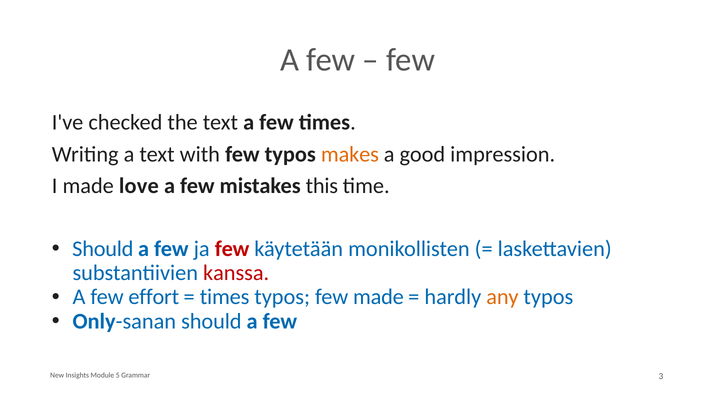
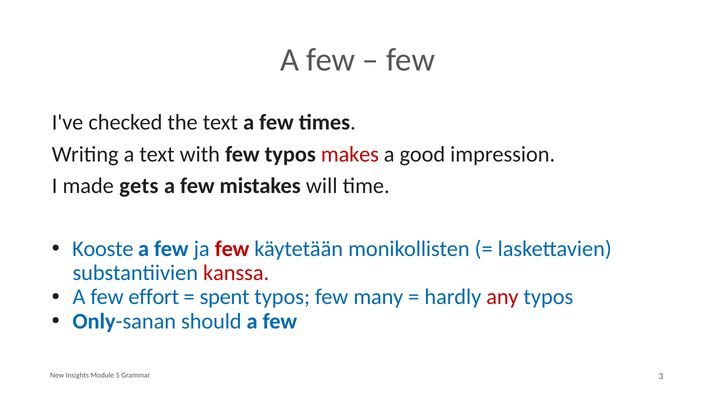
makes colour: orange -> red
love: love -> gets
this: this -> will
Should at (103, 249): Should -> Kooste
times at (225, 297): times -> spent
few made: made -> many
any colour: orange -> red
